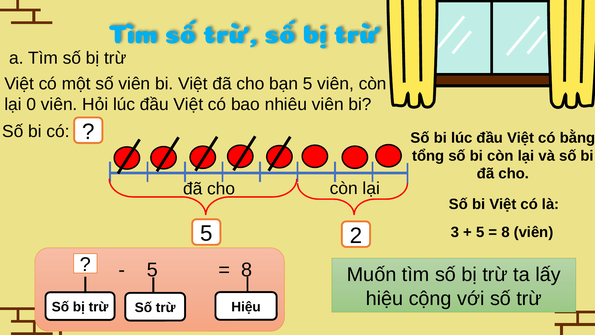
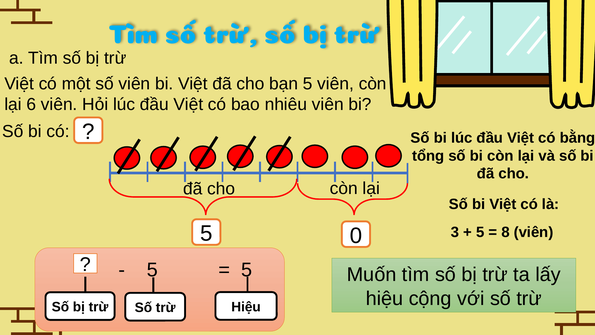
0: 0 -> 6
2: 2 -> 0
8 at (247, 270): 8 -> 5
